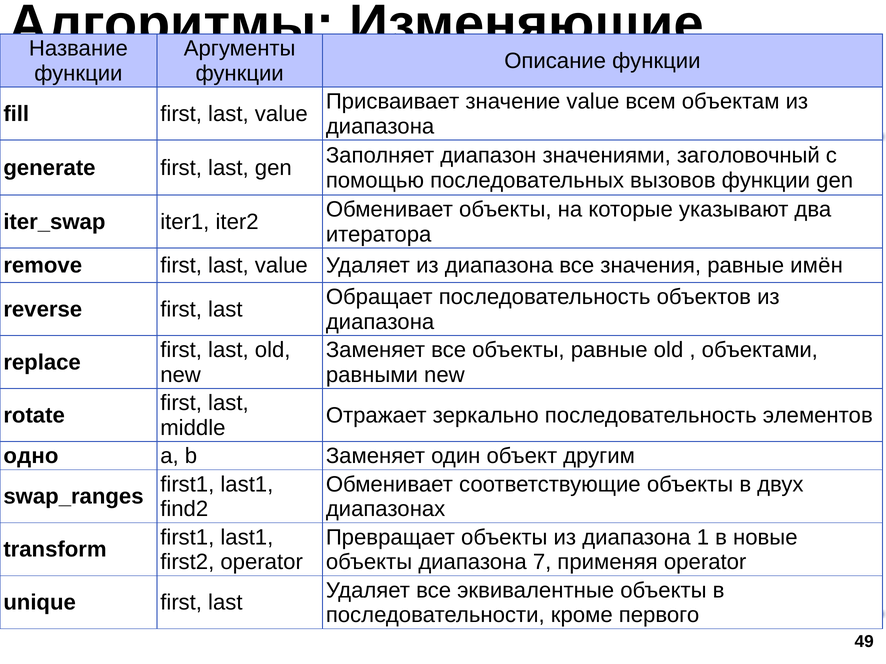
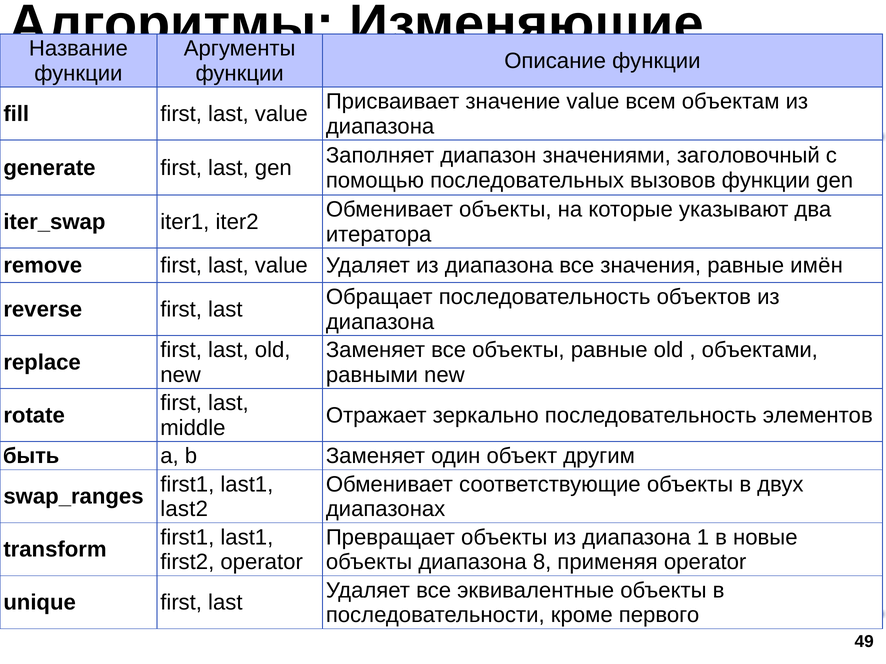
одно: одно -> быть
find2: find2 -> last2
7: 7 -> 8
